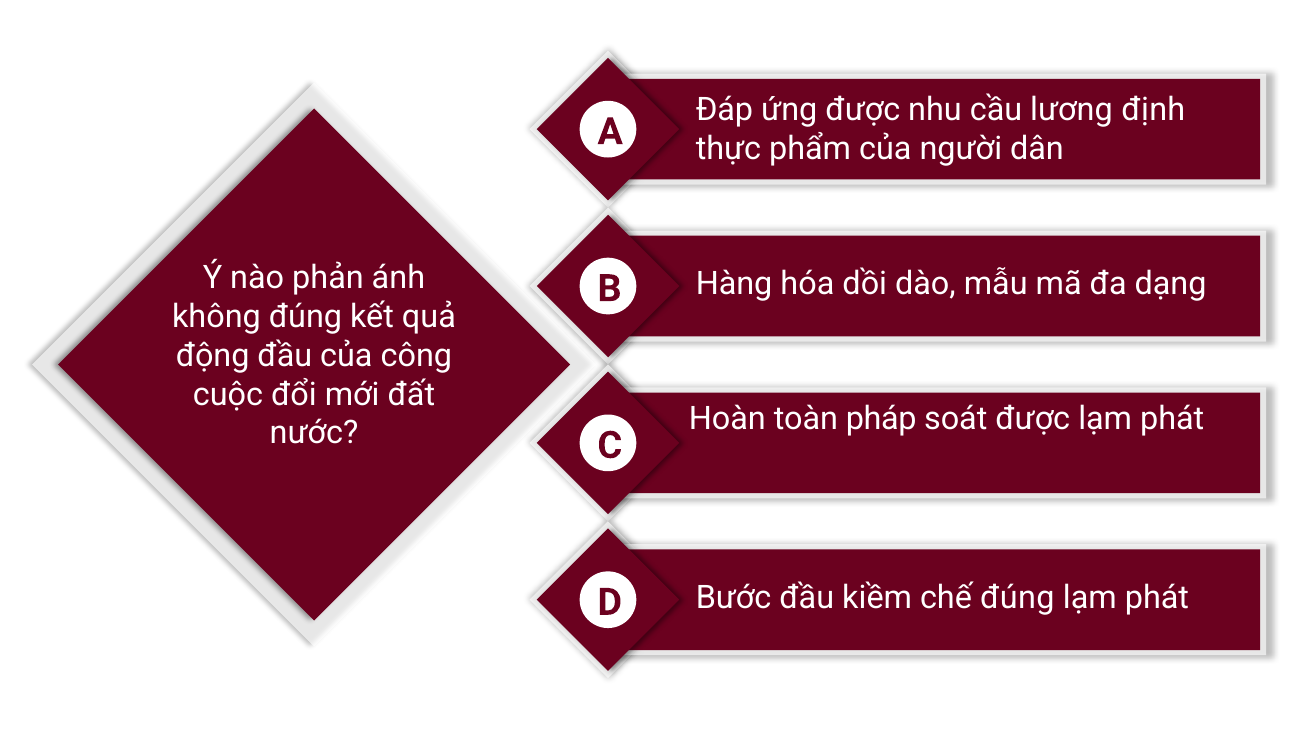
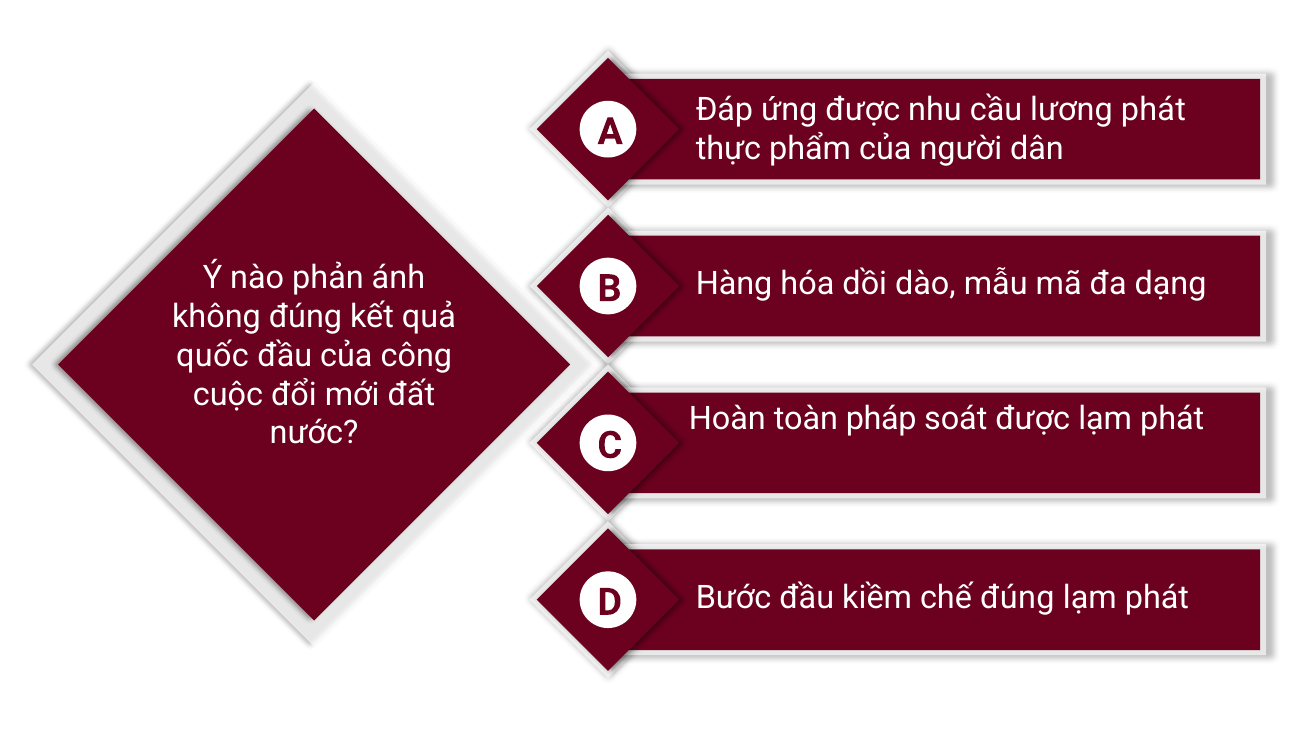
lương định: định -> phát
động: động -> quốc
